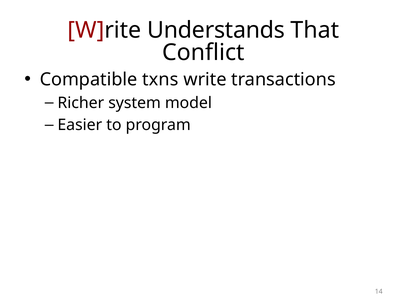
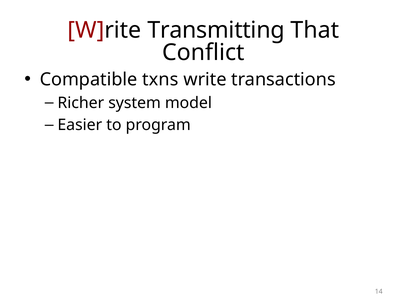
Understands: Understands -> Transmitting
